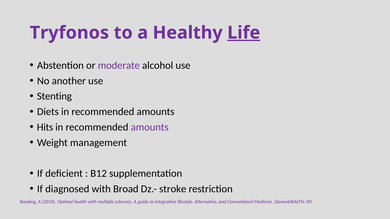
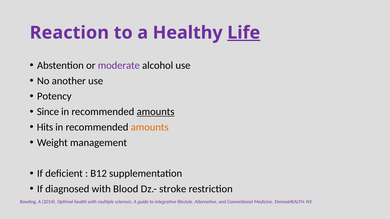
Tryfonos: Tryfonos -> Reaction
Stenting: Stenting -> Potency
Diets: Diets -> Since
amounts at (156, 112) underline: none -> present
amounts at (150, 127) colour: purple -> orange
Broad: Broad -> Blood
